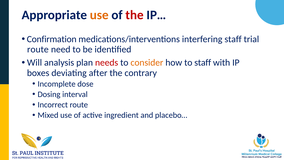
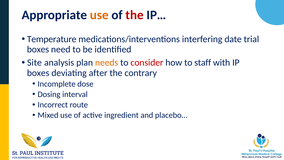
Confirmation: Confirmation -> Temperature
interfering staff: staff -> date
route at (38, 49): route -> boxes
Will: Will -> Site
needs colour: red -> orange
consider colour: orange -> red
